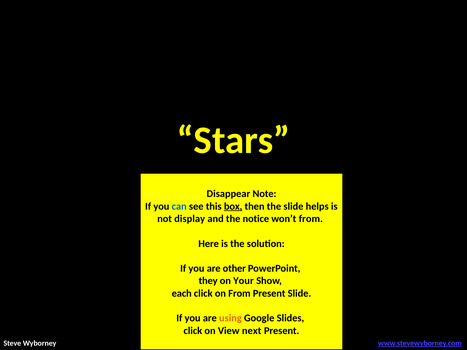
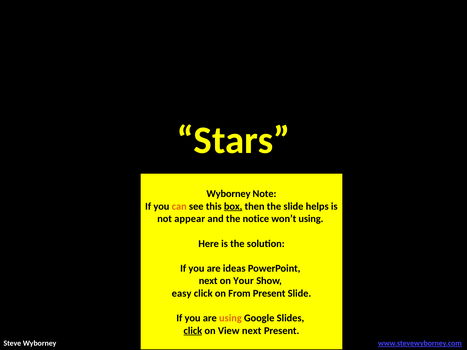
Disappear at (228, 194): Disappear -> Wyborney
can colour: blue -> orange
display: display -> appear
won’t from: from -> using
other: other -> ideas
they at (208, 281): they -> next
each: each -> easy
click at (193, 331) underline: none -> present
